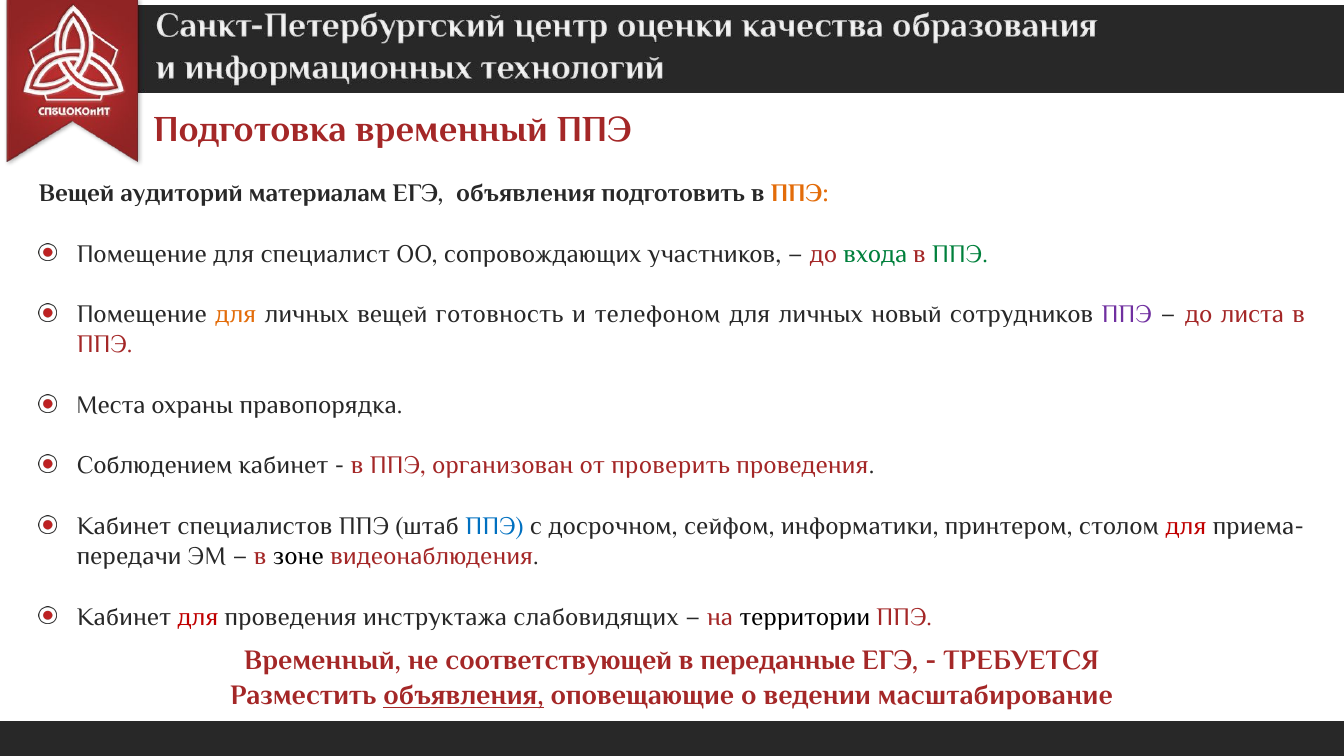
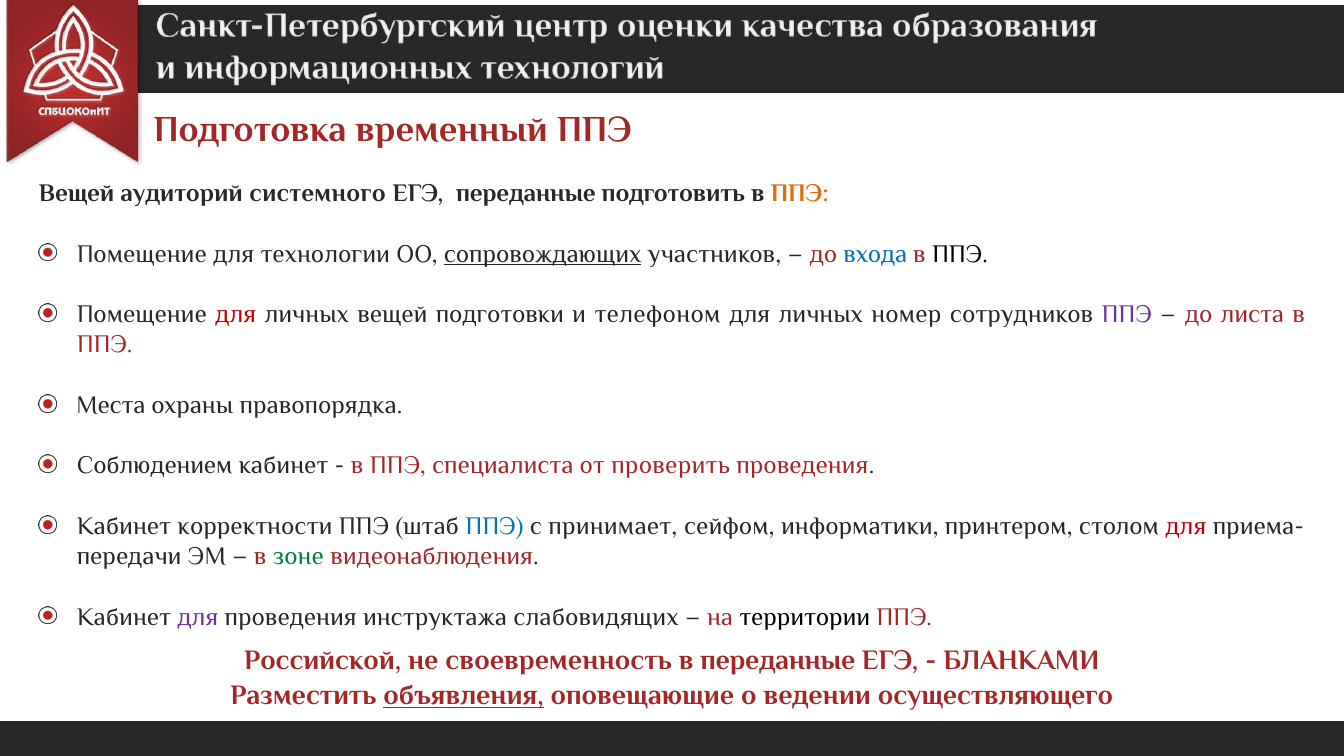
материалам: материалам -> системного
ЕГЭ объявления: объявления -> переданные
специалист: специалист -> технологии
сопровождающих underline: none -> present
входа colour: green -> blue
ППЭ at (960, 254) colour: green -> black
для at (236, 314) colour: orange -> red
готовность: готовность -> подготовки
новый: новый -> номер
организован: организован -> специалиста
специалистов: специалистов -> корректности
досрочном: досрочном -> принимает
зоне colour: black -> green
для at (198, 617) colour: red -> purple
Временный at (323, 660): Временный -> Российской
соответствующей: соответствующей -> своевременность
ТРЕБУЕТСЯ: ТРЕБУЕТСЯ -> БЛАНКАМИ
масштабирование: масштабирование -> осуществляющего
